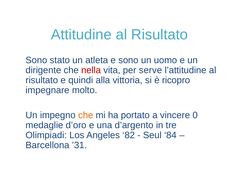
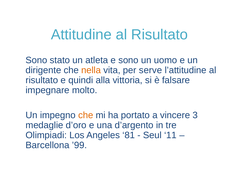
nella colour: red -> orange
ricopro: ricopro -> falsare
0: 0 -> 3
82: 82 -> 81
84: 84 -> 11
’31: ’31 -> ’99
